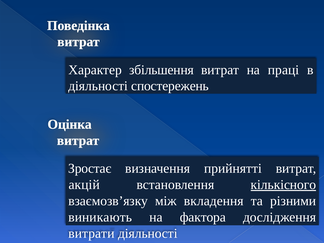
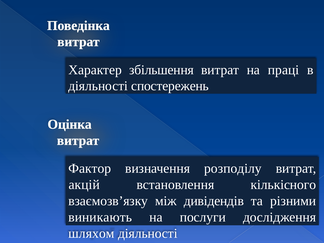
Зростає: Зростає -> Фактор
прийнятті: прийнятті -> розподілу
кількісного underline: present -> none
вкладення: вкладення -> дивідендів
фактора: фактора -> послуги
витрати: витрати -> шляхом
